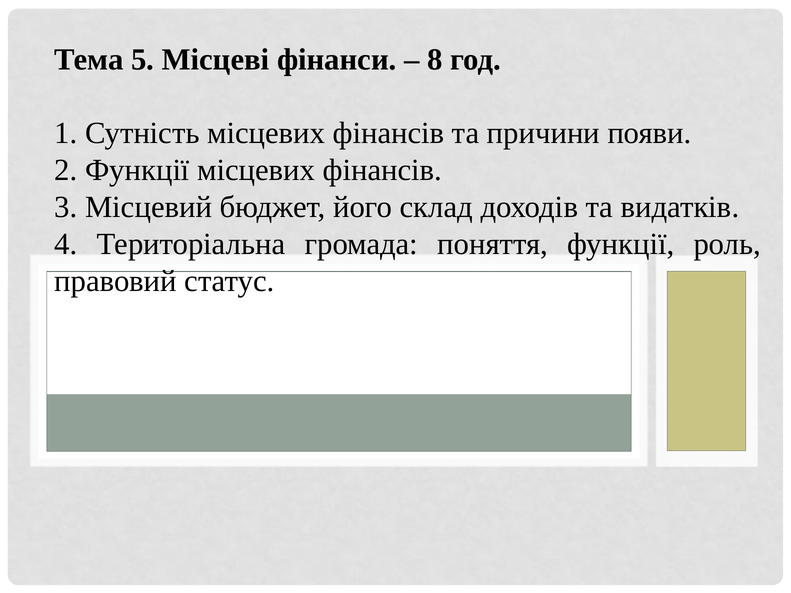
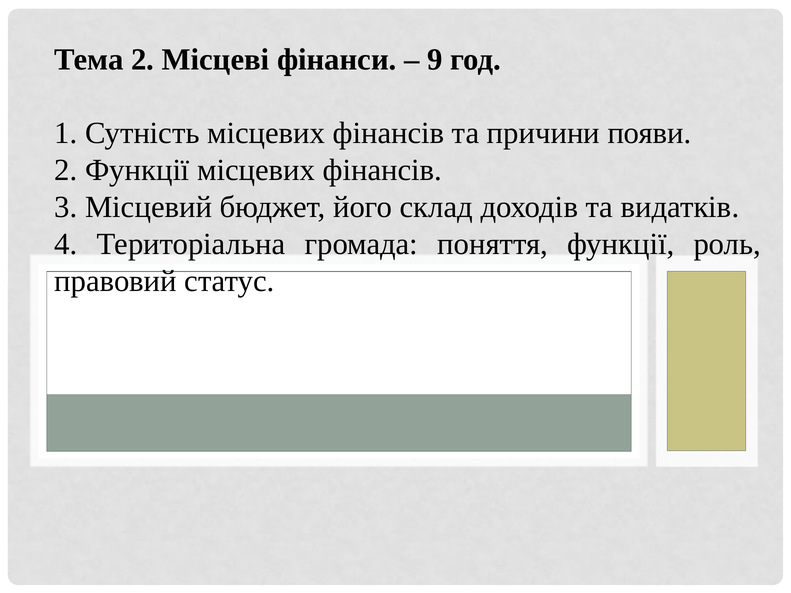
Тема 5: 5 -> 2
8: 8 -> 9
